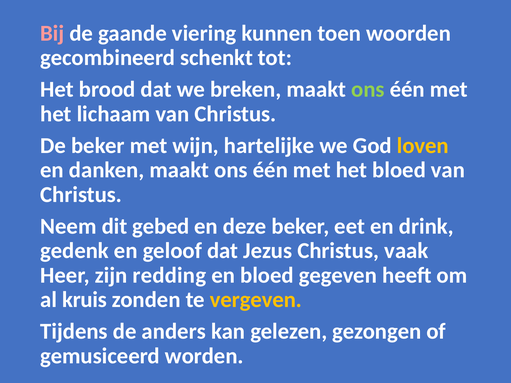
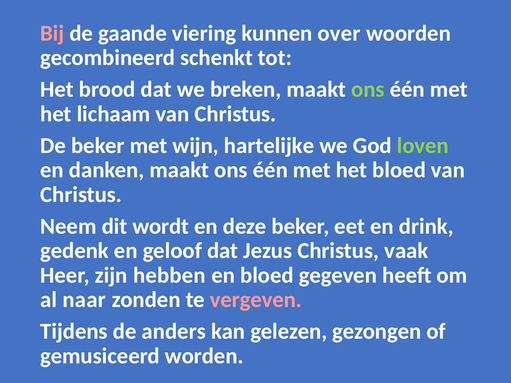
toen: toen -> over
loven colour: yellow -> light green
gebed: gebed -> wordt
redding: redding -> hebben
kruis: kruis -> naar
vergeven colour: yellow -> pink
